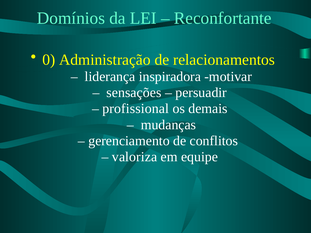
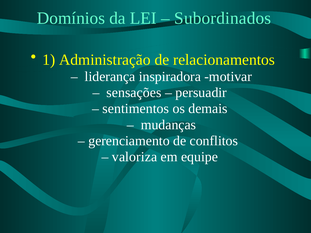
Reconfortante: Reconfortante -> Subordinados
0: 0 -> 1
profissional: profissional -> sentimentos
